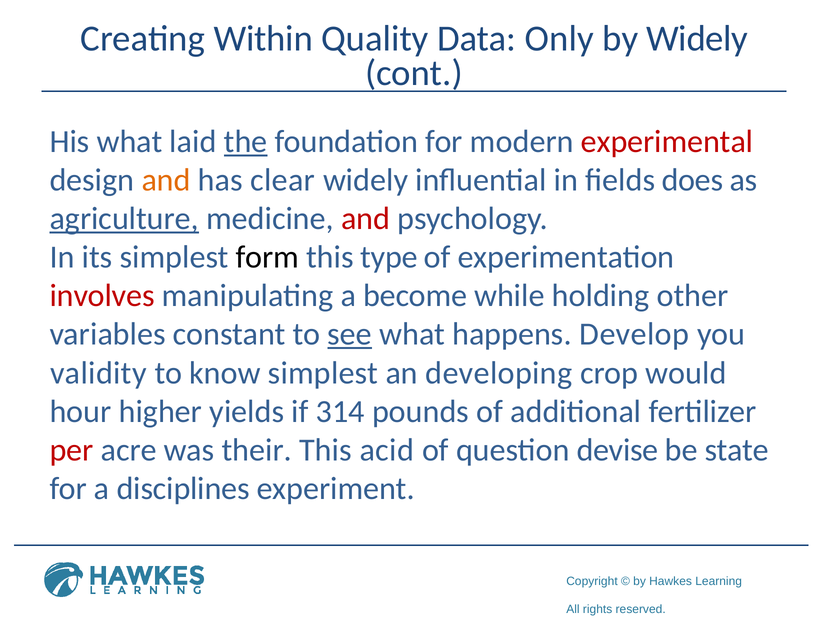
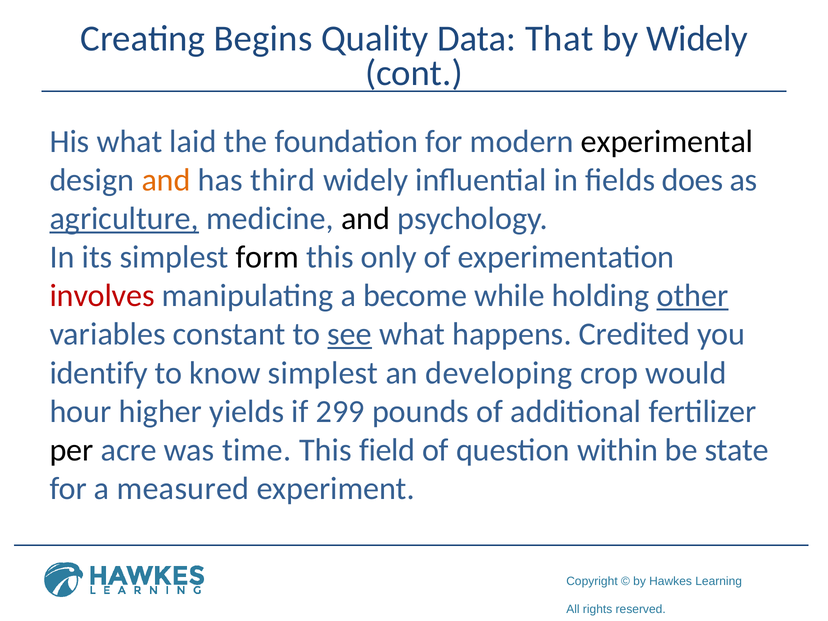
Within: Within -> Begins
Only: Only -> That
the underline: present -> none
experimental colour: red -> black
clear: clear -> third
and at (366, 219) colour: red -> black
type: type -> only
other underline: none -> present
Develop: Develop -> Credited
validity: validity -> identify
314: 314 -> 299
per colour: red -> black
their: their -> time
acid: acid -> field
devise: devise -> within
disciplines: disciplines -> measured
